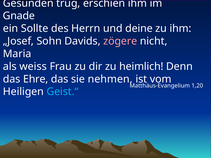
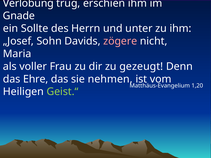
Gesunden: Gesunden -> Verlobung
deine: deine -> unter
weiss: weiss -> voller
heimlich: heimlich -> gezeugt
Geist.“ colour: light blue -> light green
